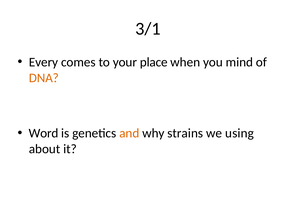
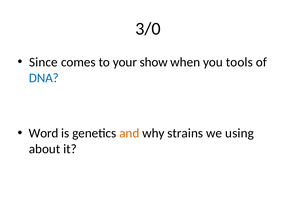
3/1: 3/1 -> 3/0
Every: Every -> Since
place: place -> show
mind: mind -> tools
DNA colour: orange -> blue
